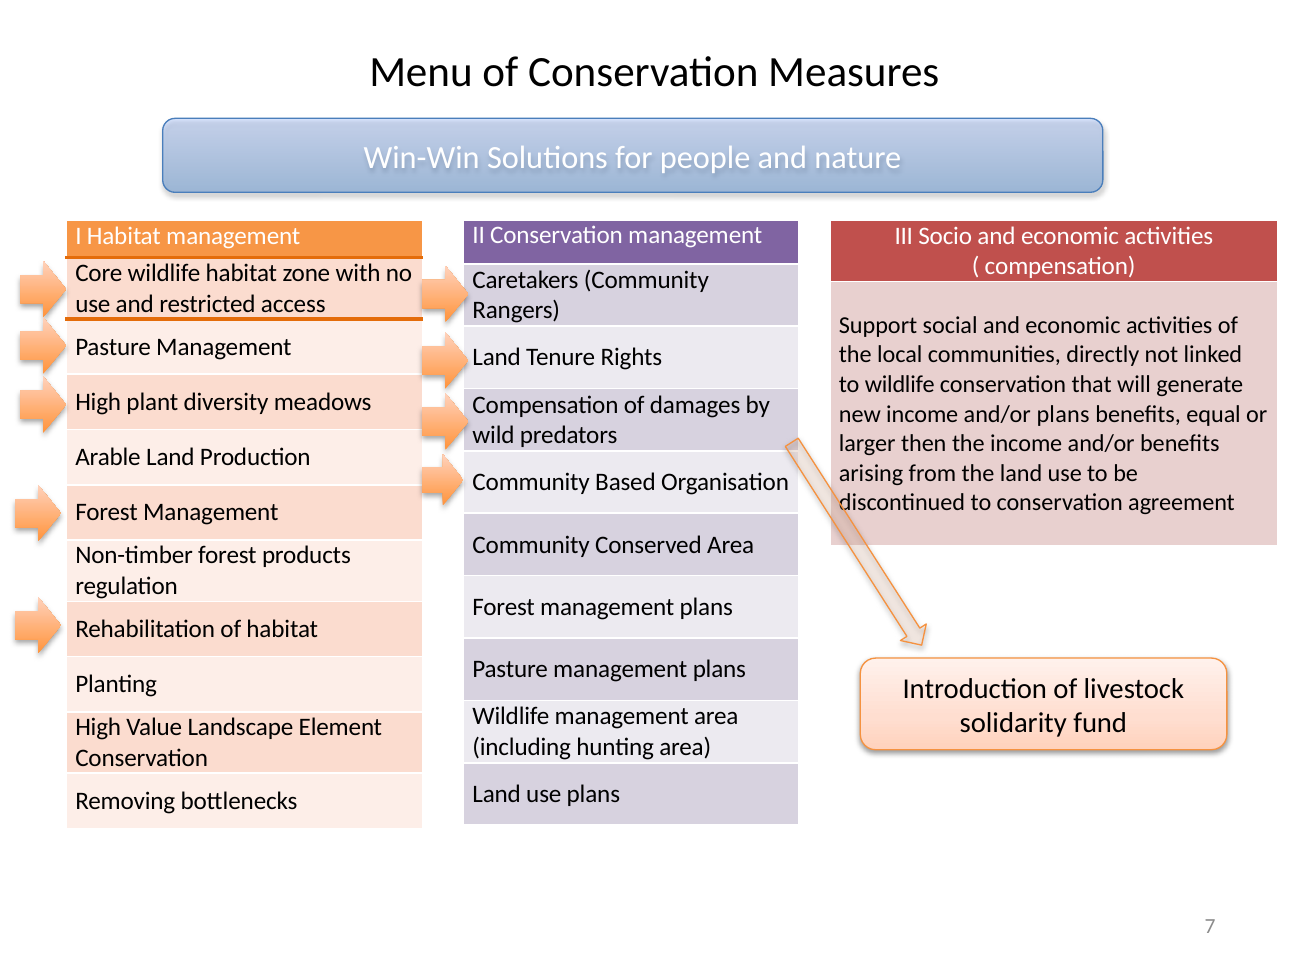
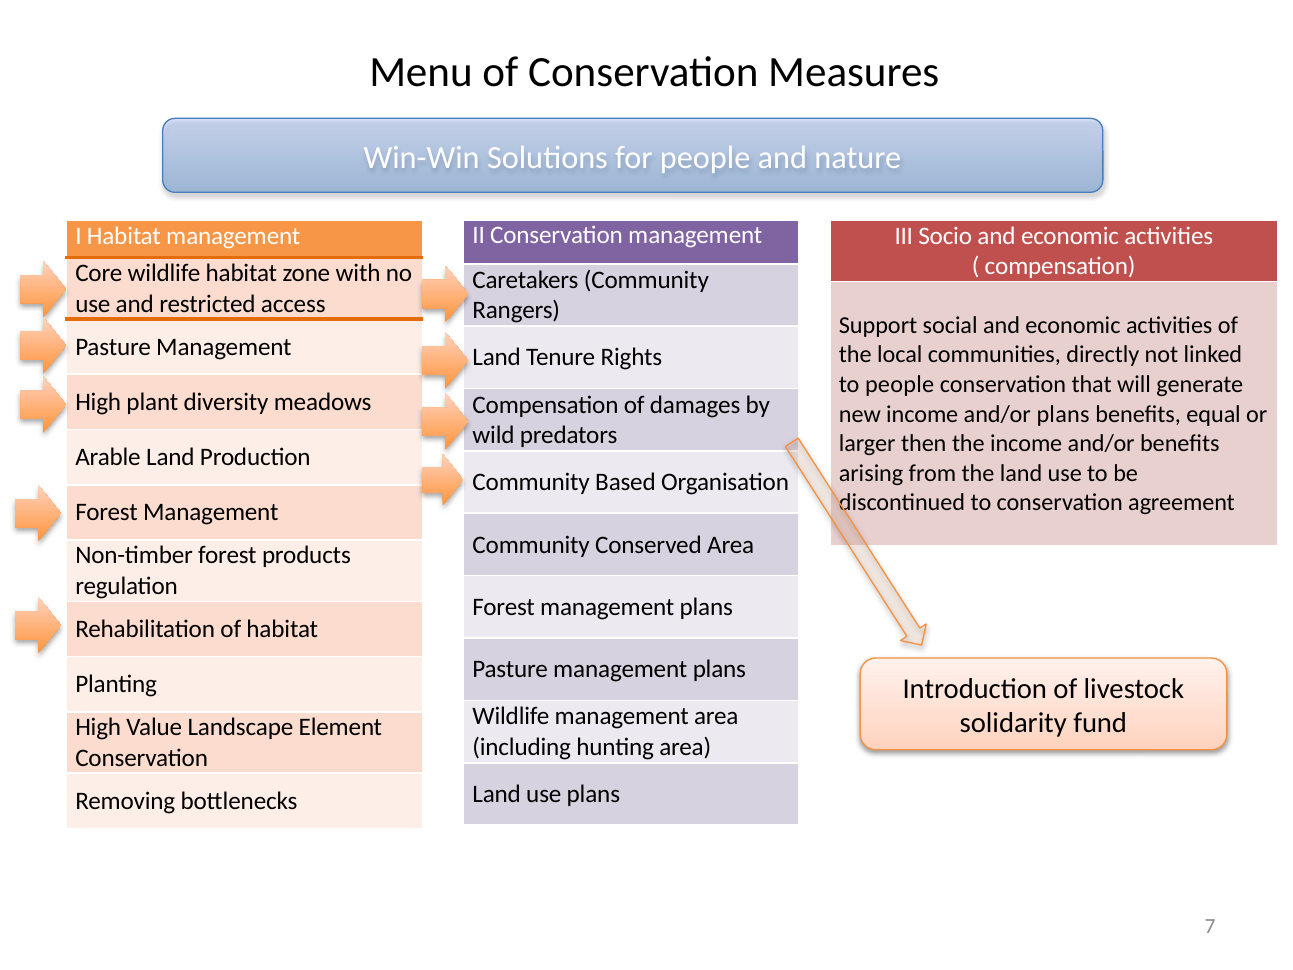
to wildlife: wildlife -> people
